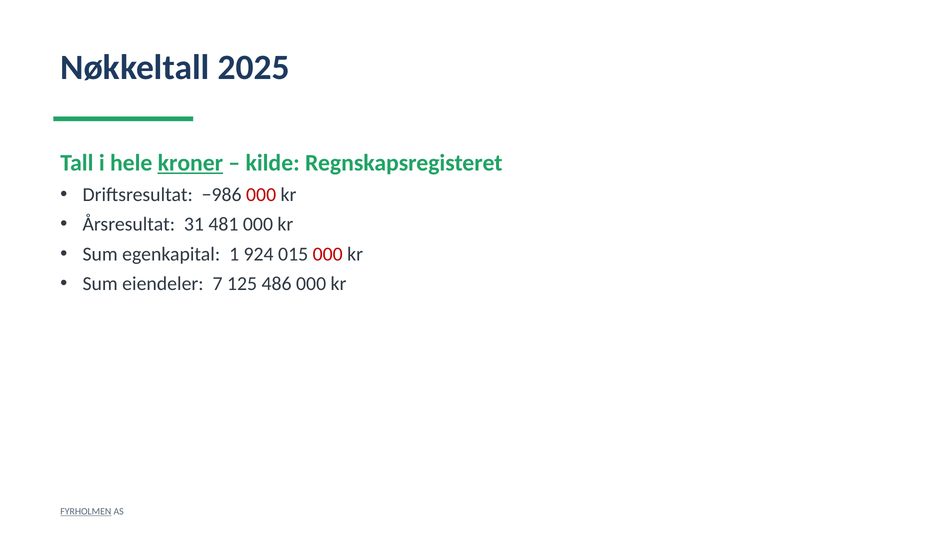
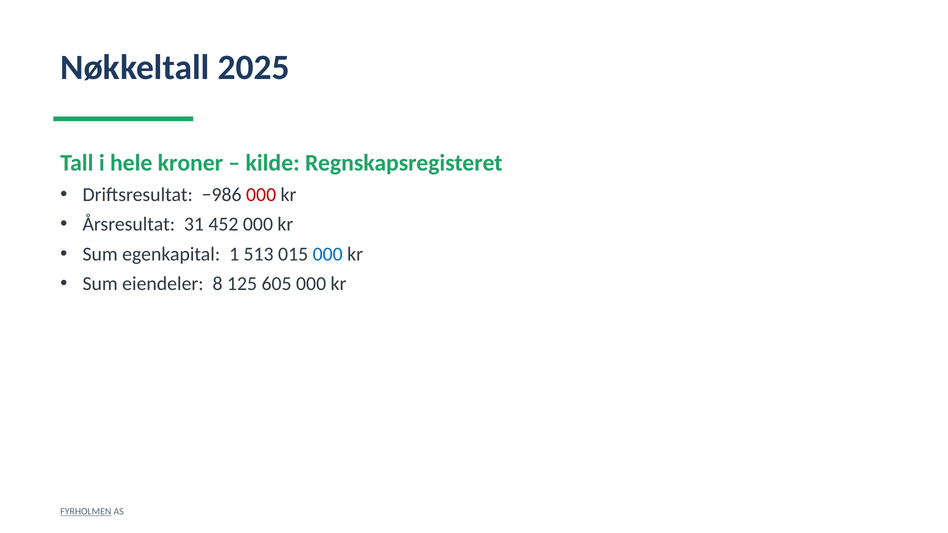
kroner underline: present -> none
481: 481 -> 452
924: 924 -> 513
000 at (328, 254) colour: red -> blue
7: 7 -> 8
486: 486 -> 605
